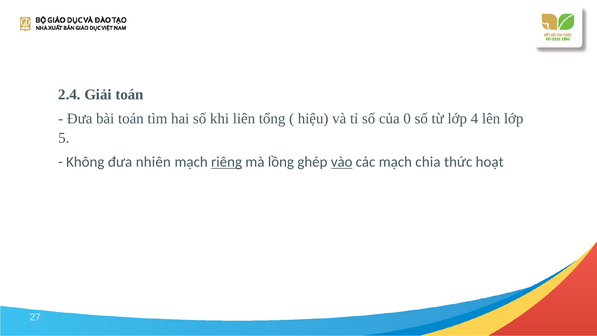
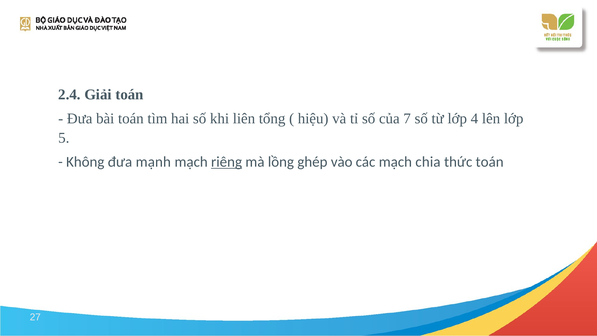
0: 0 -> 7
nhiên: nhiên -> mạnh
vào underline: present -> none
thức hoạt: hoạt -> toán
